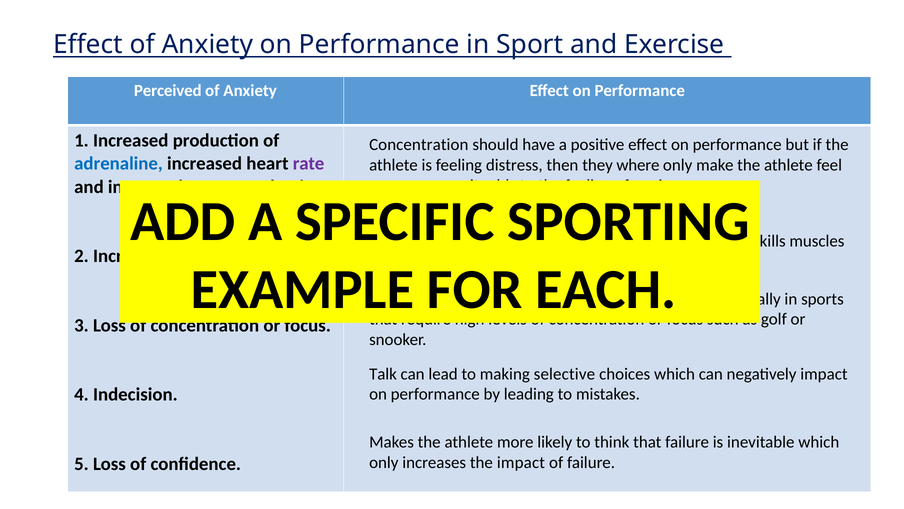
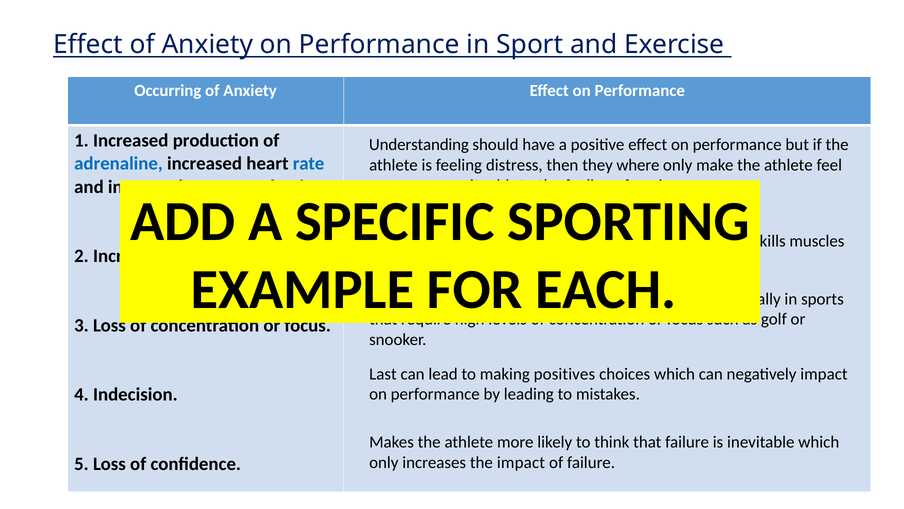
Perceived: Perceived -> Occurring
Concentration at (419, 145): Concentration -> Understanding
rate colour: purple -> blue
Talk: Talk -> Last
selective: selective -> positives
